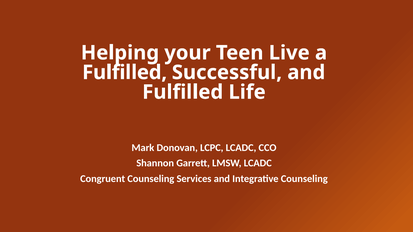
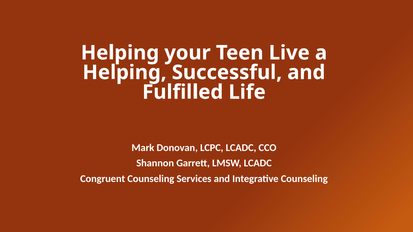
Fulfilled at (125, 73): Fulfilled -> Helping
